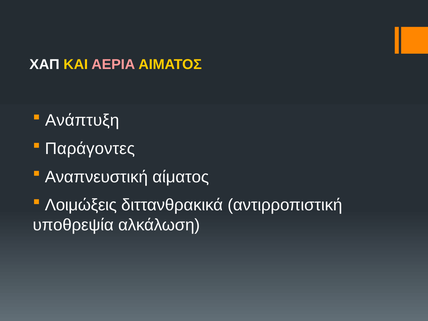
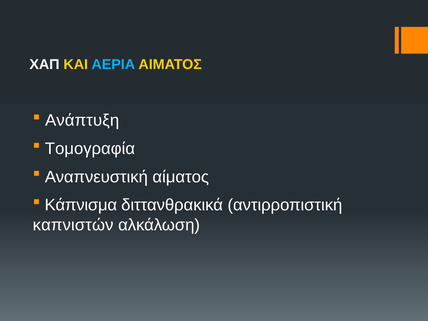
ΑΕΡΙΑ colour: pink -> light blue
Παράγοντες: Παράγοντες -> Τομογραφία
Λοιμώξεις: Λοιμώξεις -> Κάπνισμα
υποθρεψία: υποθρεψία -> καπνιστών
